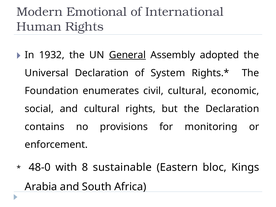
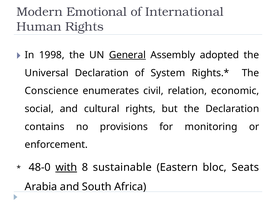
1932: 1932 -> 1998
Foundation: Foundation -> Conscience
civil cultural: cultural -> relation
with underline: none -> present
Kings: Kings -> Seats
